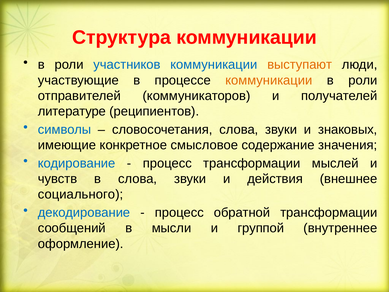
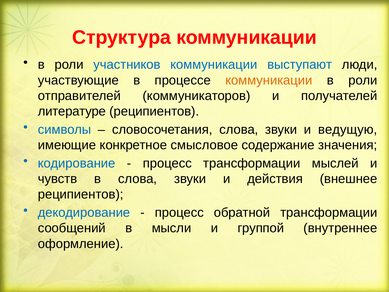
выступают colour: orange -> blue
знаковых: знаковых -> ведущую
социального at (81, 194): социального -> реципиентов
